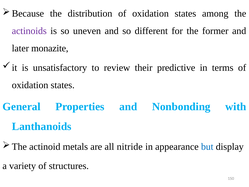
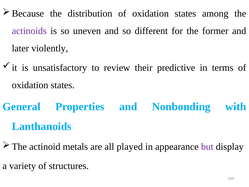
monazite: monazite -> violently
nitride: nitride -> played
but colour: blue -> purple
